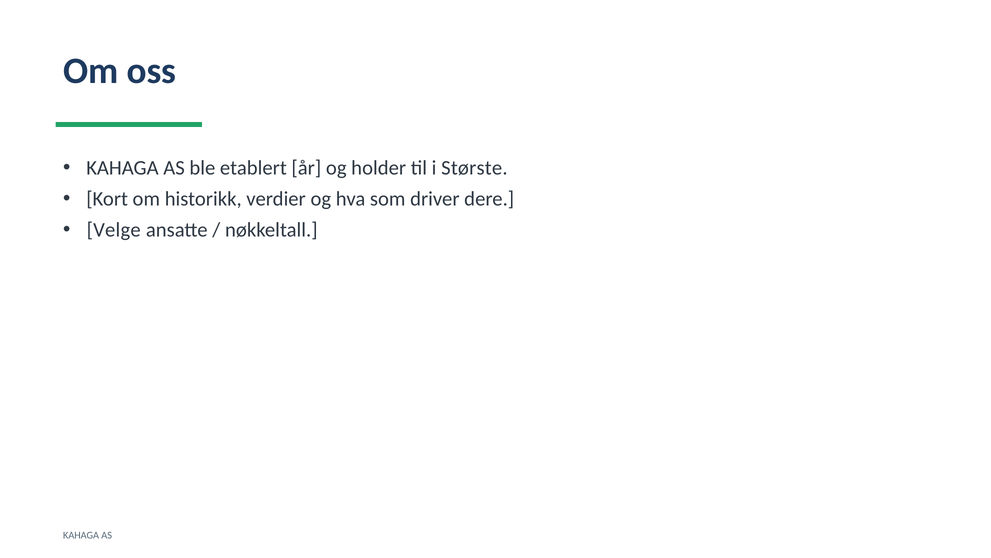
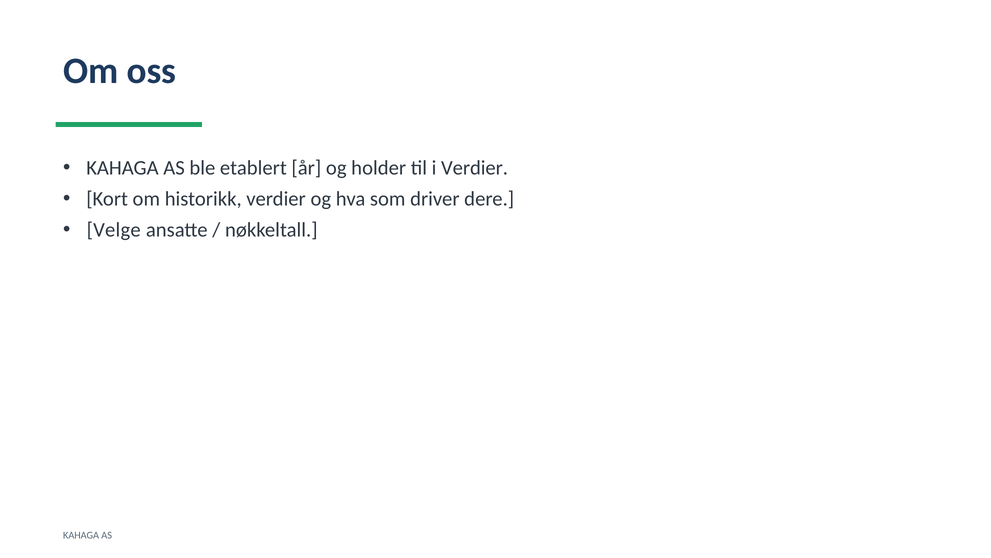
i Største: Største -> Verdier
